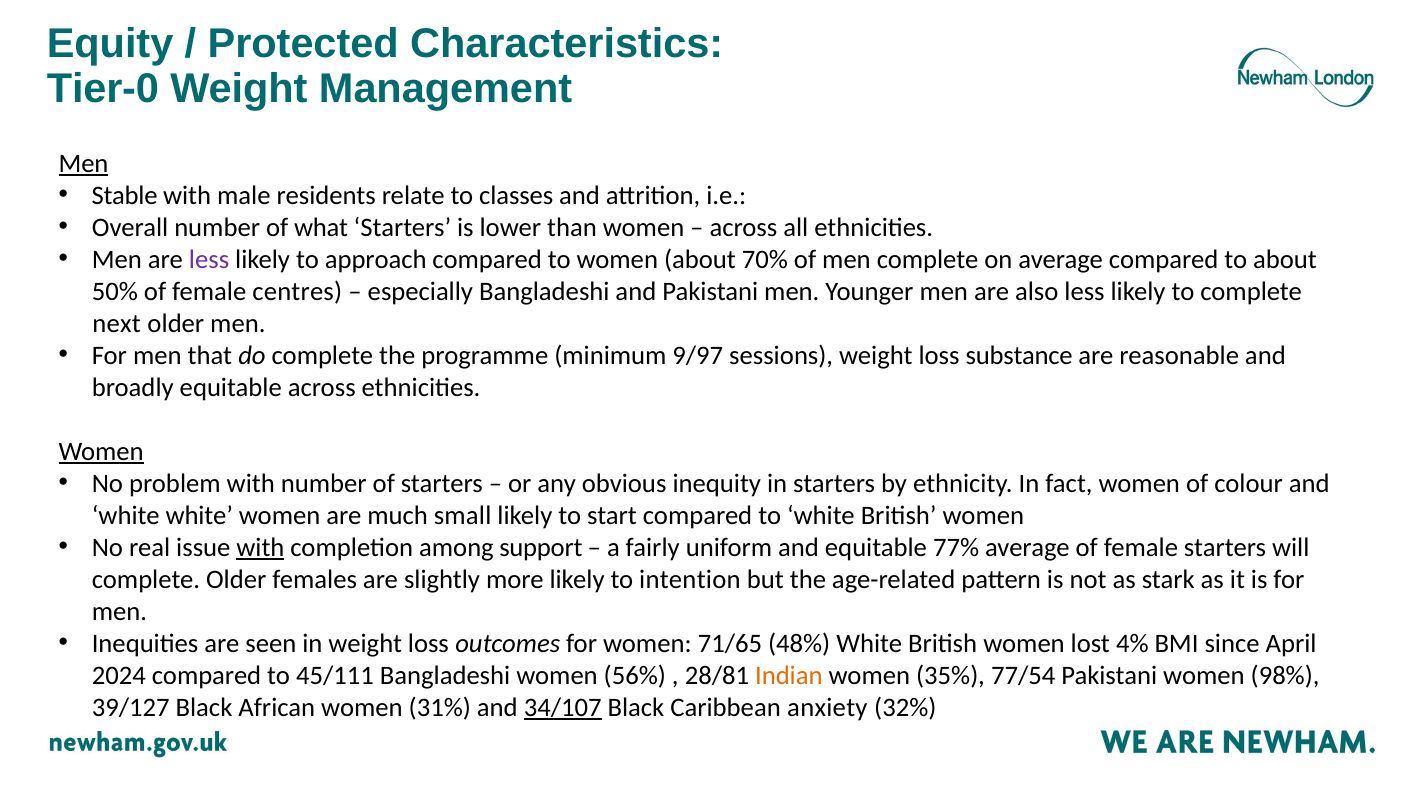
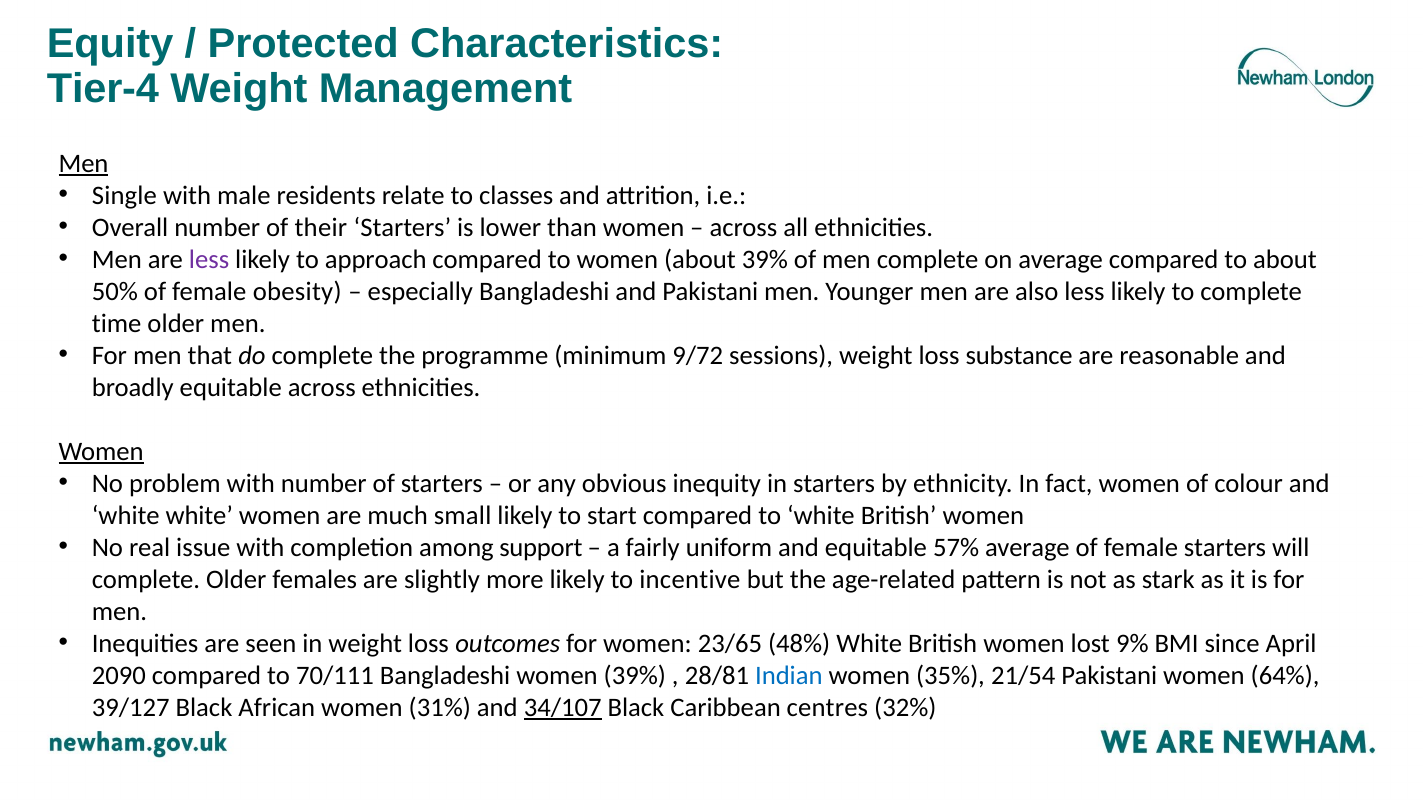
Tier-0: Tier-0 -> Tier-4
Stable: Stable -> Single
what: what -> their
about 70%: 70% -> 39%
centres: centres -> obesity
next: next -> time
9/97: 9/97 -> 9/72
with at (260, 548) underline: present -> none
77%: 77% -> 57%
intention: intention -> incentive
71/65: 71/65 -> 23/65
4%: 4% -> 9%
2024: 2024 -> 2090
45/111: 45/111 -> 70/111
women 56%: 56% -> 39%
Indian colour: orange -> blue
77/54: 77/54 -> 21/54
98%: 98% -> 64%
anxiety: anxiety -> centres
